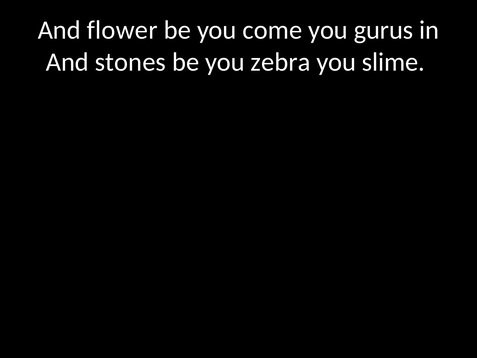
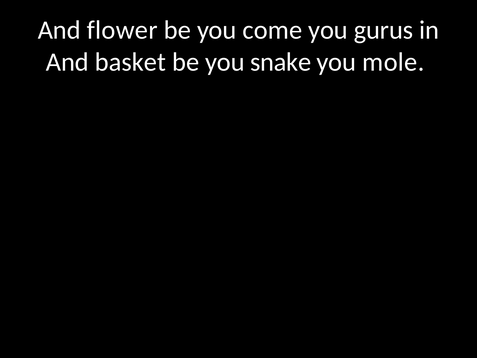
stones: stones -> basket
zebra: zebra -> snake
slime: slime -> mole
